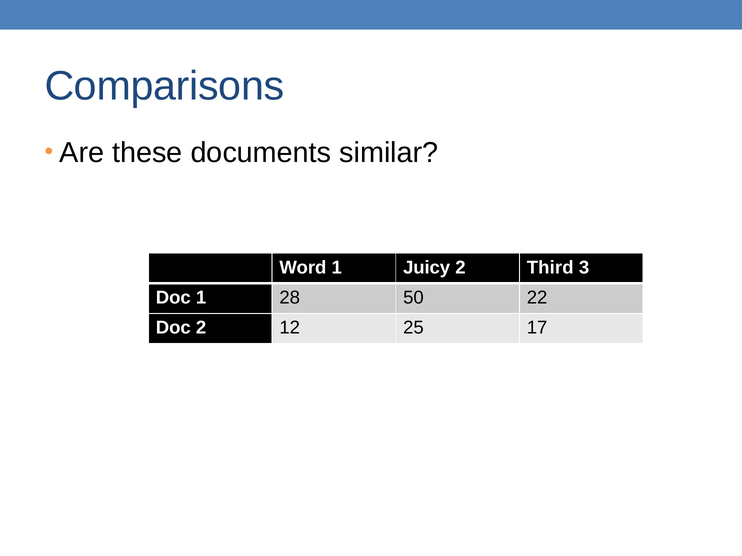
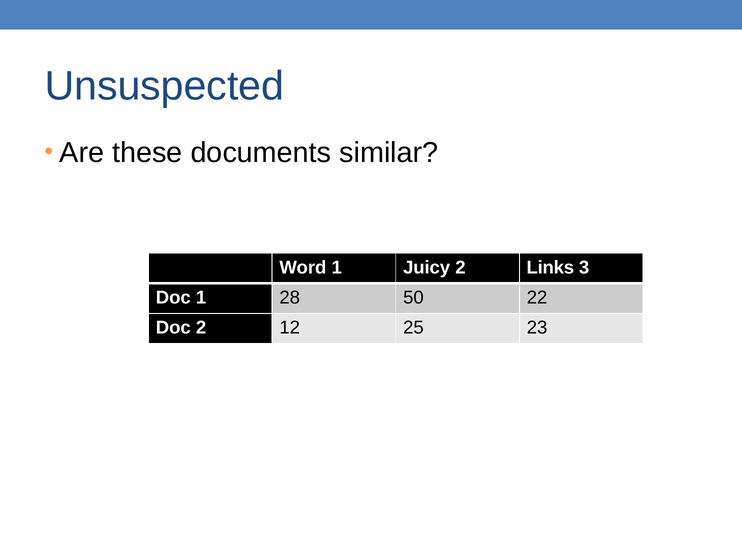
Comparisons: Comparisons -> Unsuspected
Third: Third -> Links
17: 17 -> 23
